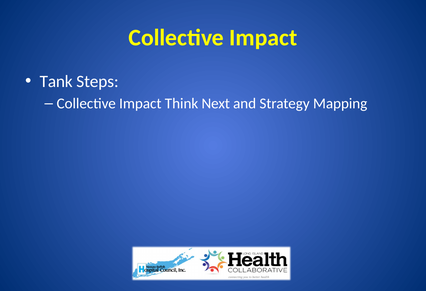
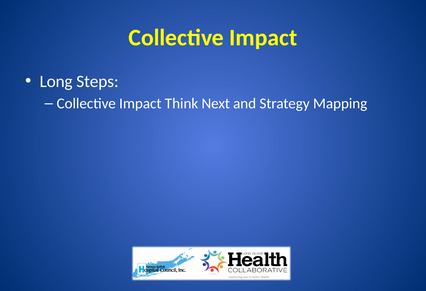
Tank: Tank -> Long
